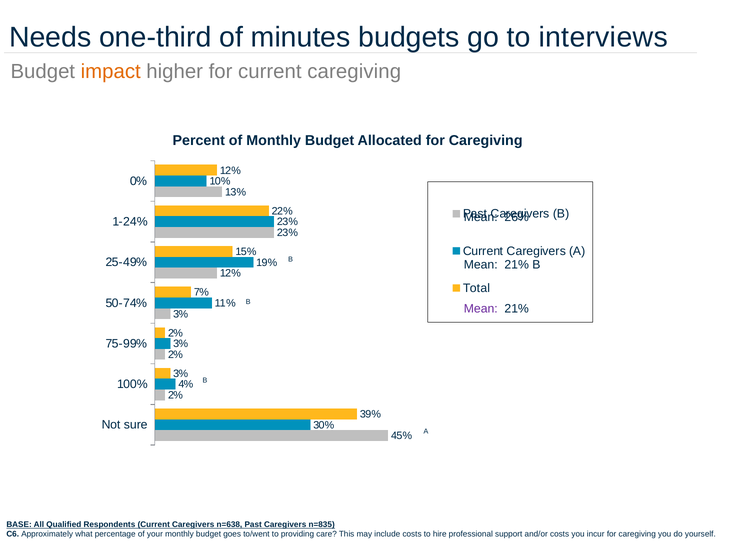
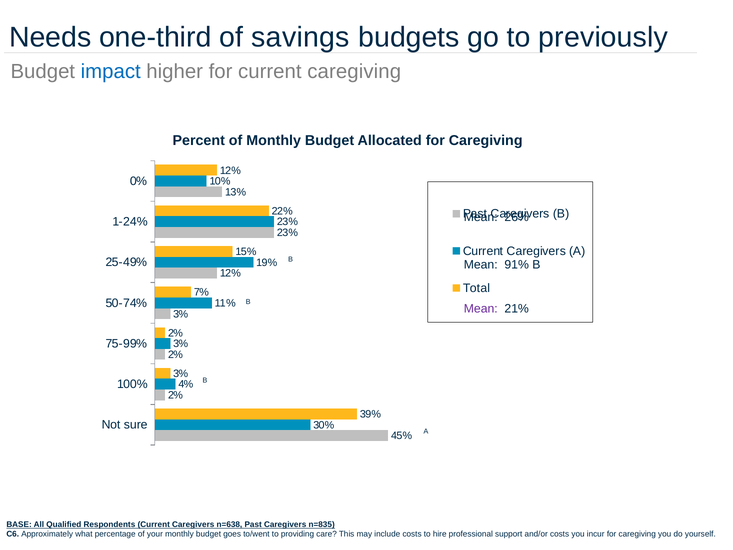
minutes: minutes -> savings
interviews: interviews -> previously
impact colour: orange -> blue
21% at (517, 264): 21% -> 91%
